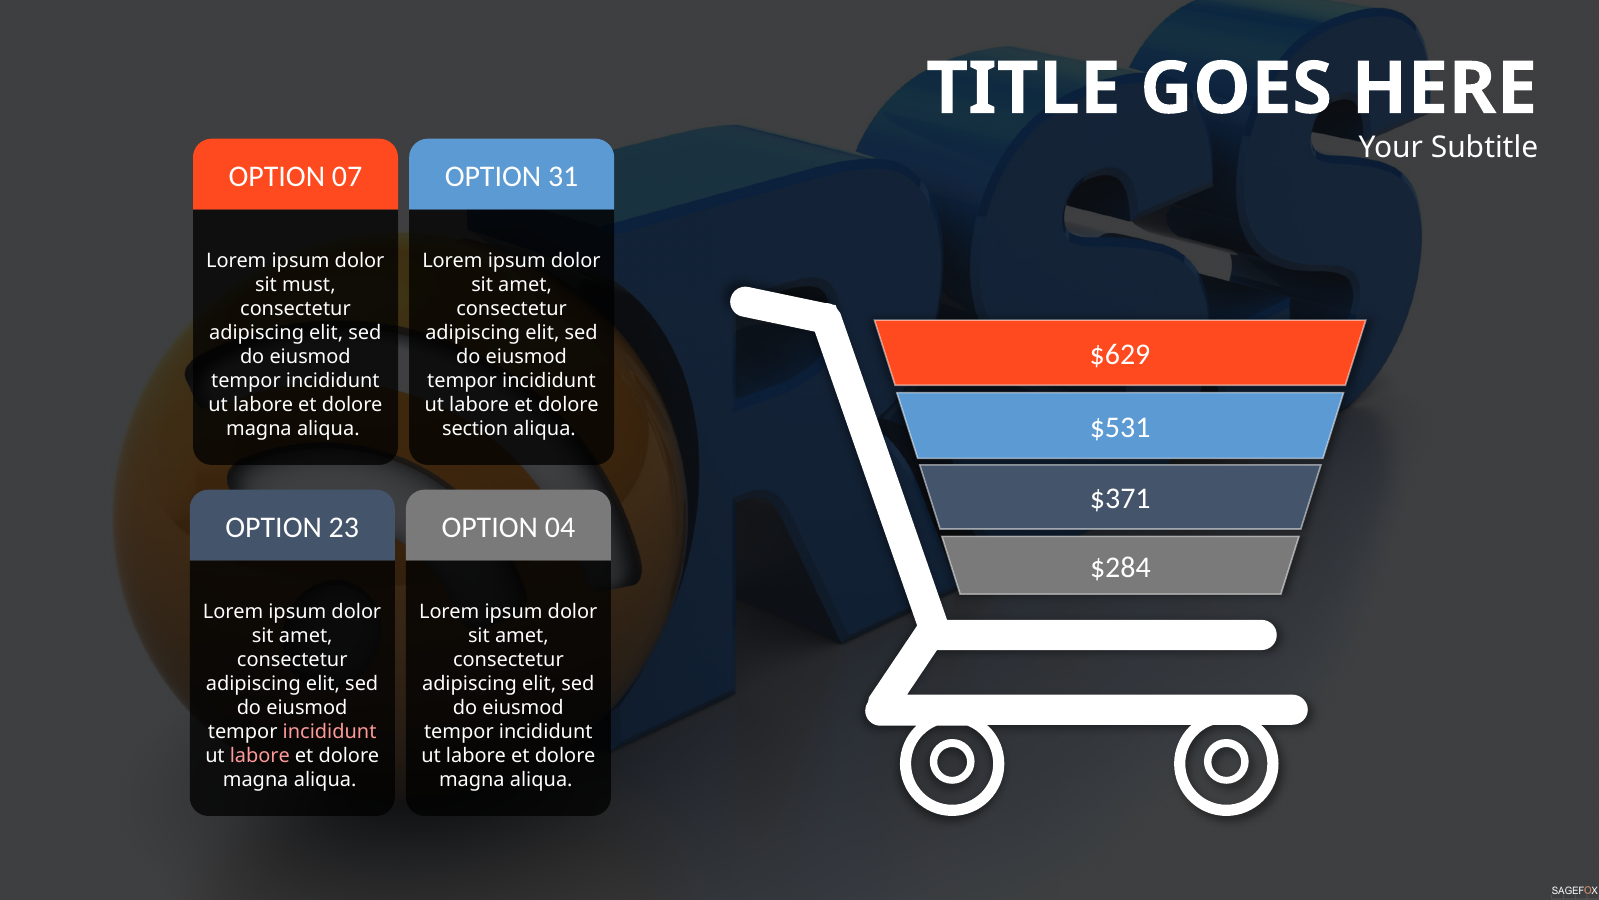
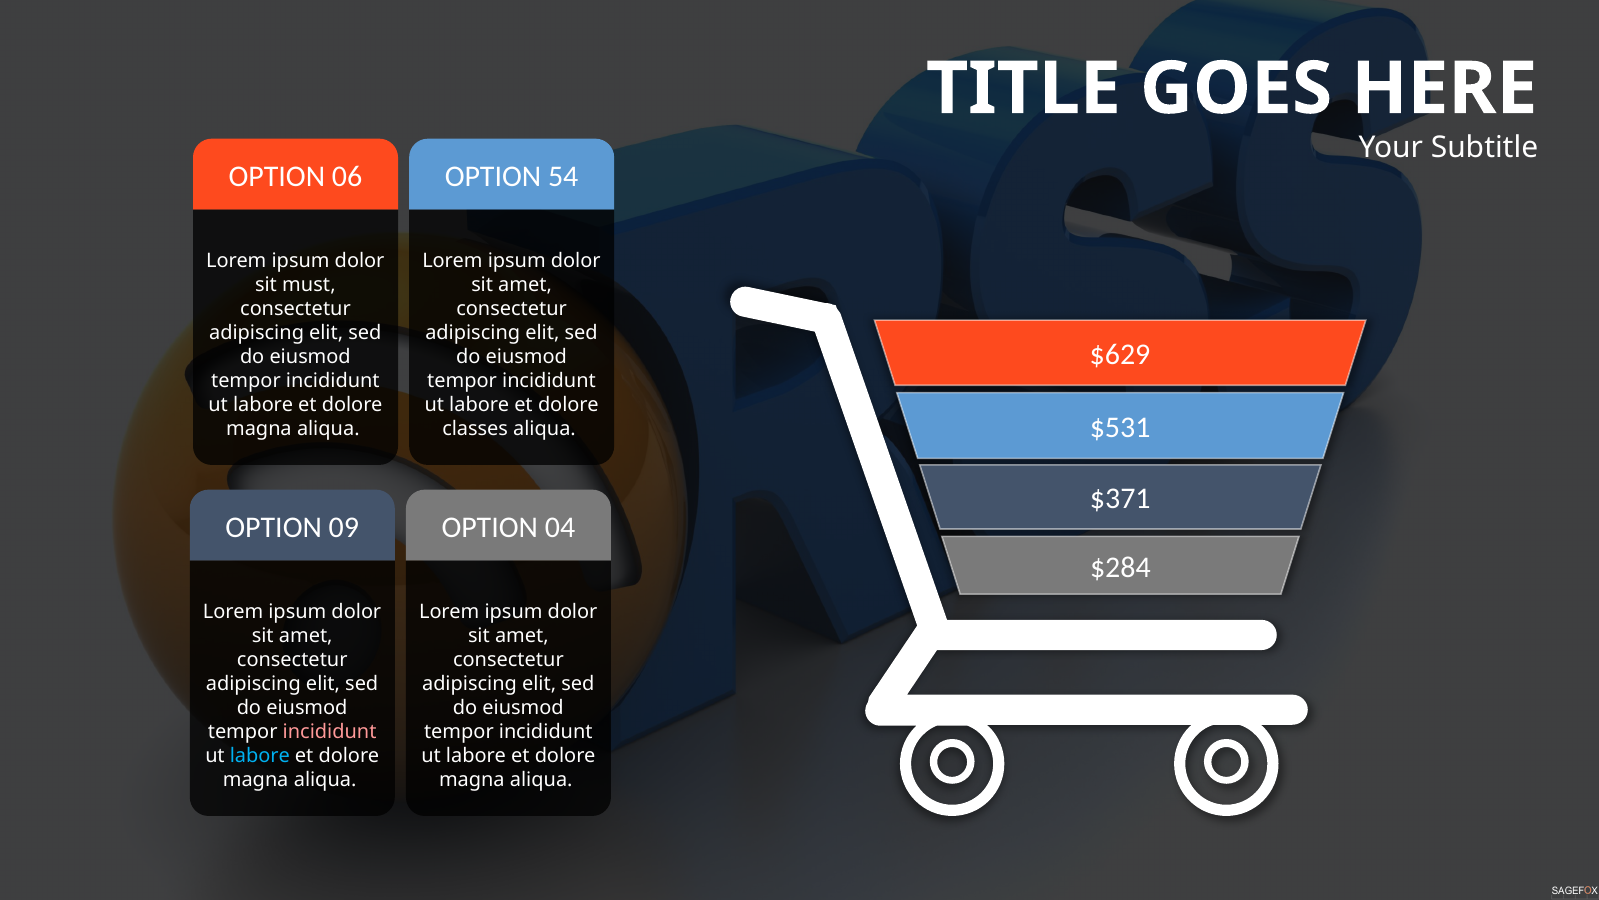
07: 07 -> 06
31: 31 -> 54
section: section -> classes
23: 23 -> 09
labore at (260, 755) colour: pink -> light blue
